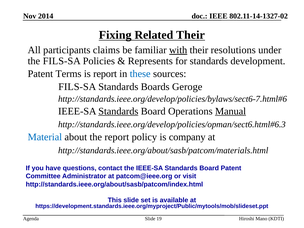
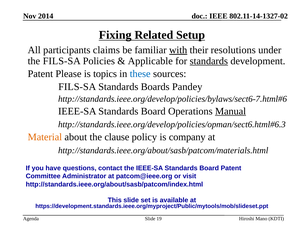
Related Their: Their -> Setup
Represents: Represents -> Applicable
standards at (209, 61) underline: none -> present
Terms: Terms -> Please
is report: report -> topics
Geroge: Geroge -> Pandey
Standards at (118, 111) underline: present -> none
Material colour: blue -> orange
the report: report -> clause
